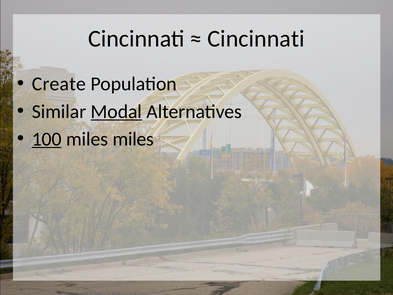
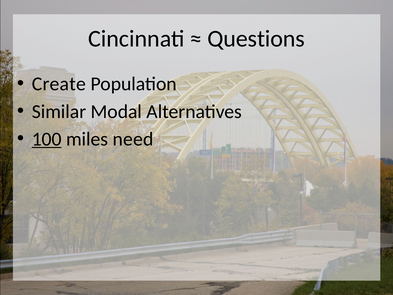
Cincinnati at (256, 39): Cincinnati -> Questions
Modal underline: present -> none
miles miles: miles -> need
